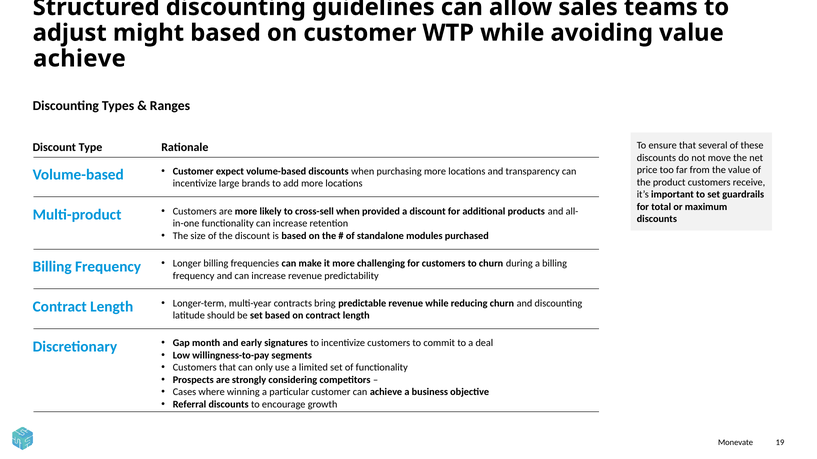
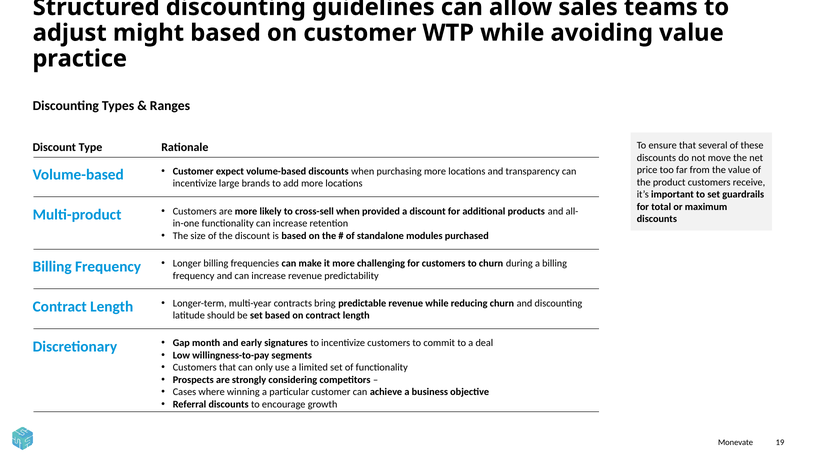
achieve at (79, 59): achieve -> practice
